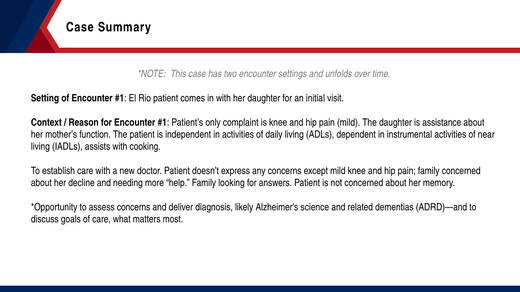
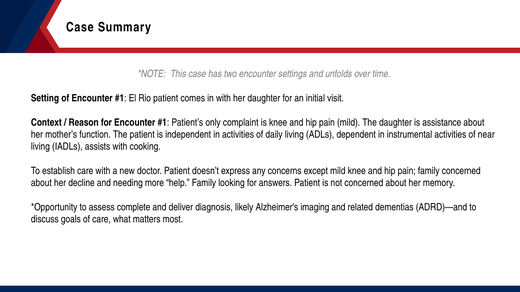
assess concerns: concerns -> complete
science: science -> imaging
